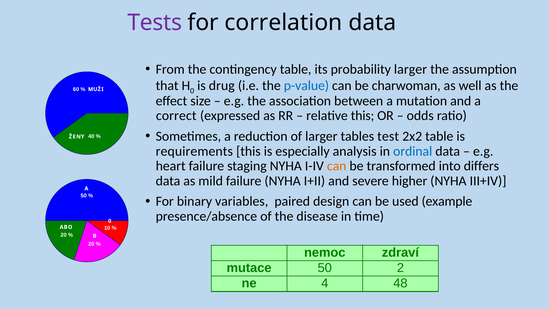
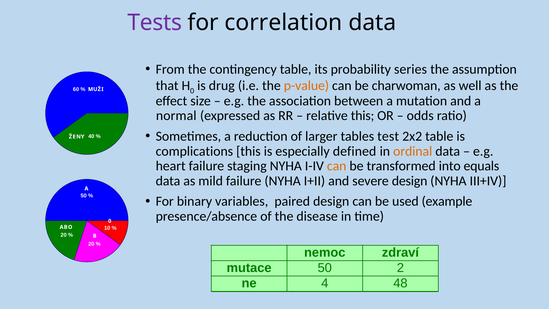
probability larger: larger -> series
p-value colour: blue -> orange
correct: correct -> normal
requirements: requirements -> complications
analysis: analysis -> defined
ordinal colour: blue -> orange
differs: differs -> equals
severe higher: higher -> design
